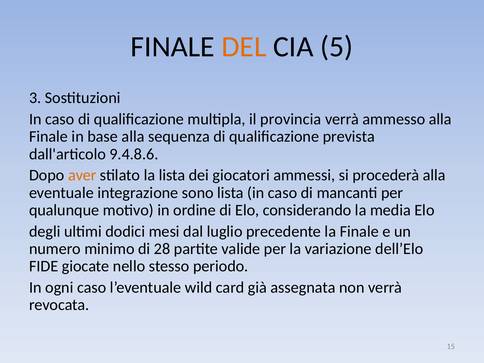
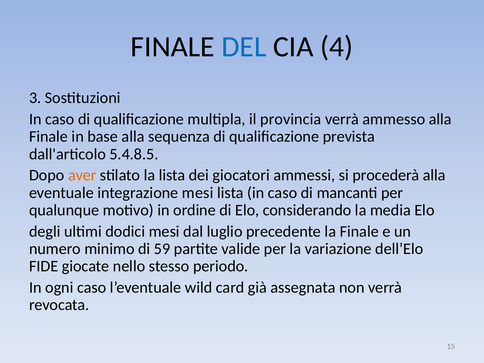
DEL colour: orange -> blue
5: 5 -> 4
9.4.8.6: 9.4.8.6 -> 5.4.8.5
integrazione sono: sono -> mesi
28: 28 -> 59
